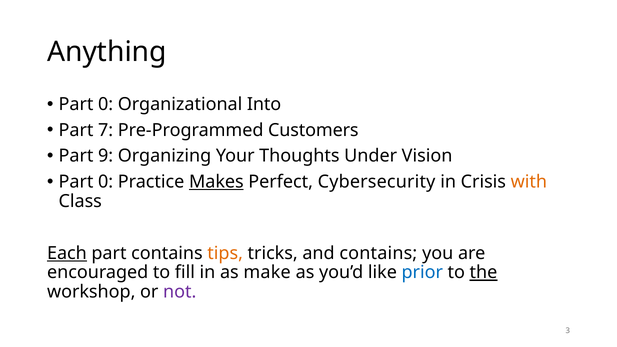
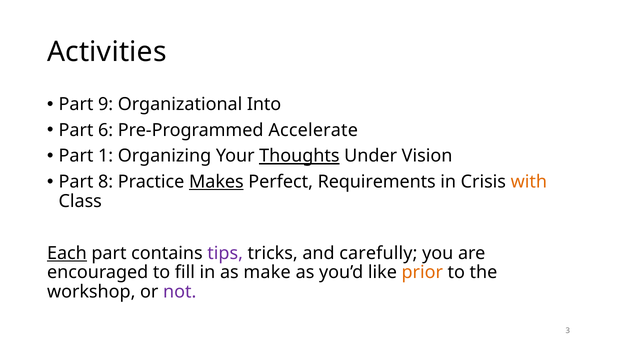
Anything: Anything -> Activities
0 at (106, 104): 0 -> 9
7: 7 -> 6
Customers: Customers -> Accelerate
9: 9 -> 1
Thoughts underline: none -> present
0 at (106, 182): 0 -> 8
Cybersecurity: Cybersecurity -> Requirements
tips colour: orange -> purple
and contains: contains -> carefully
prior colour: blue -> orange
the underline: present -> none
